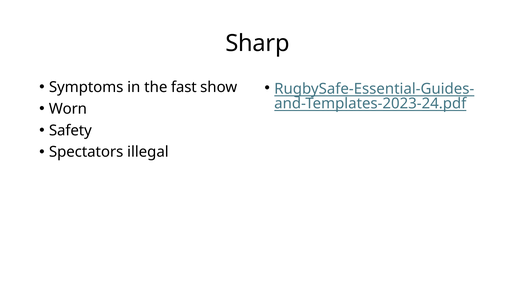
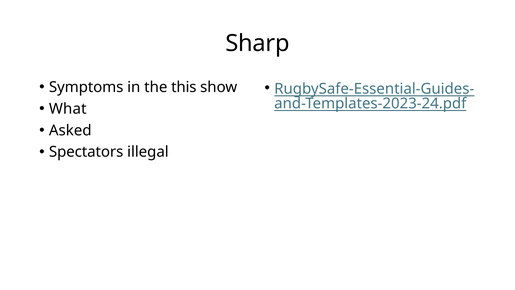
fast: fast -> this
Worn: Worn -> What
Safety: Safety -> Asked
